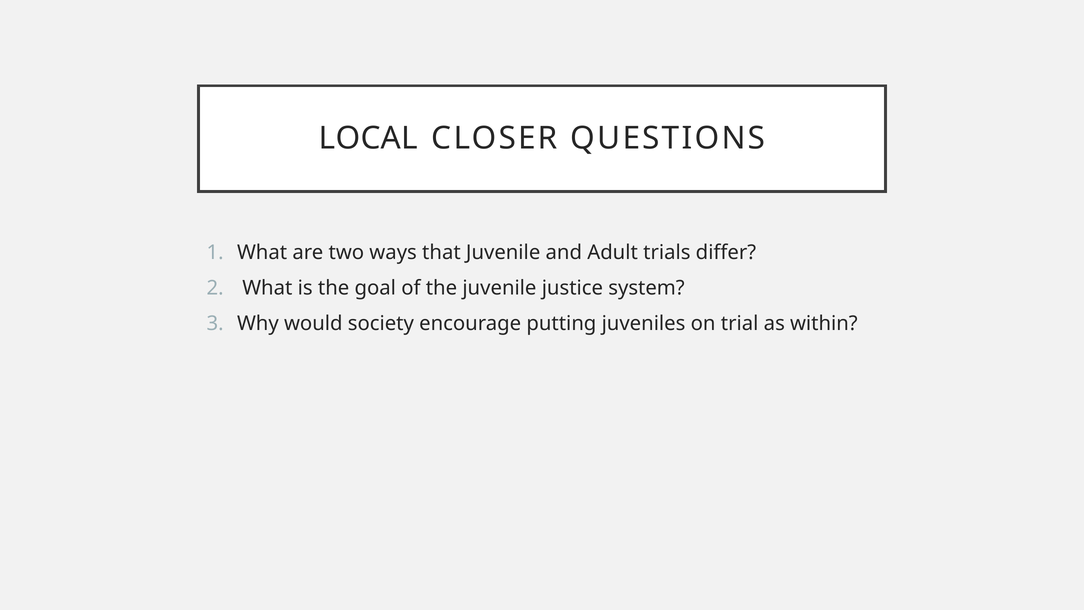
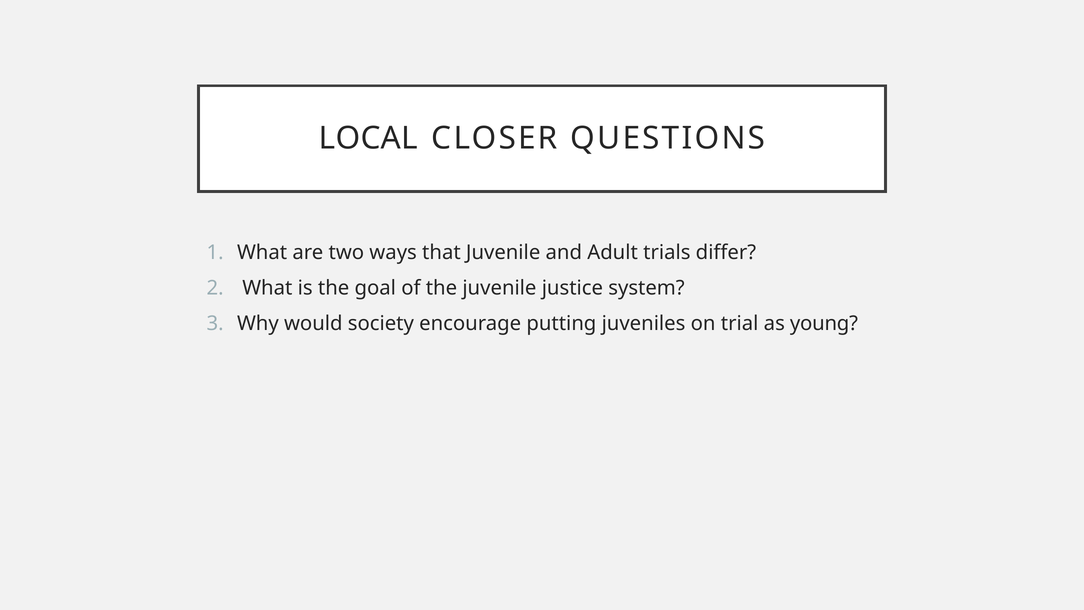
within: within -> young
